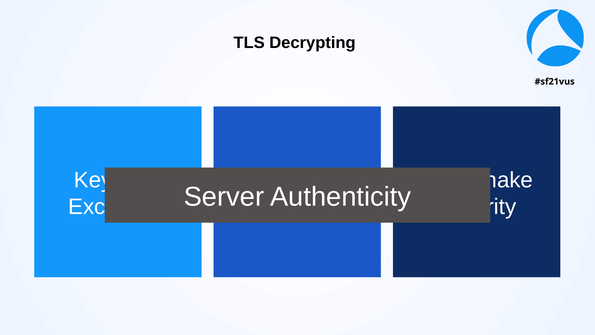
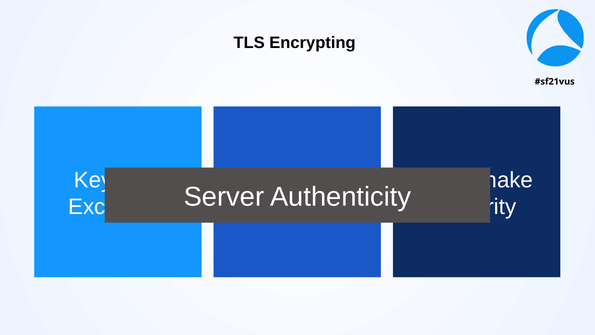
Decrypting: Decrypting -> Encrypting
